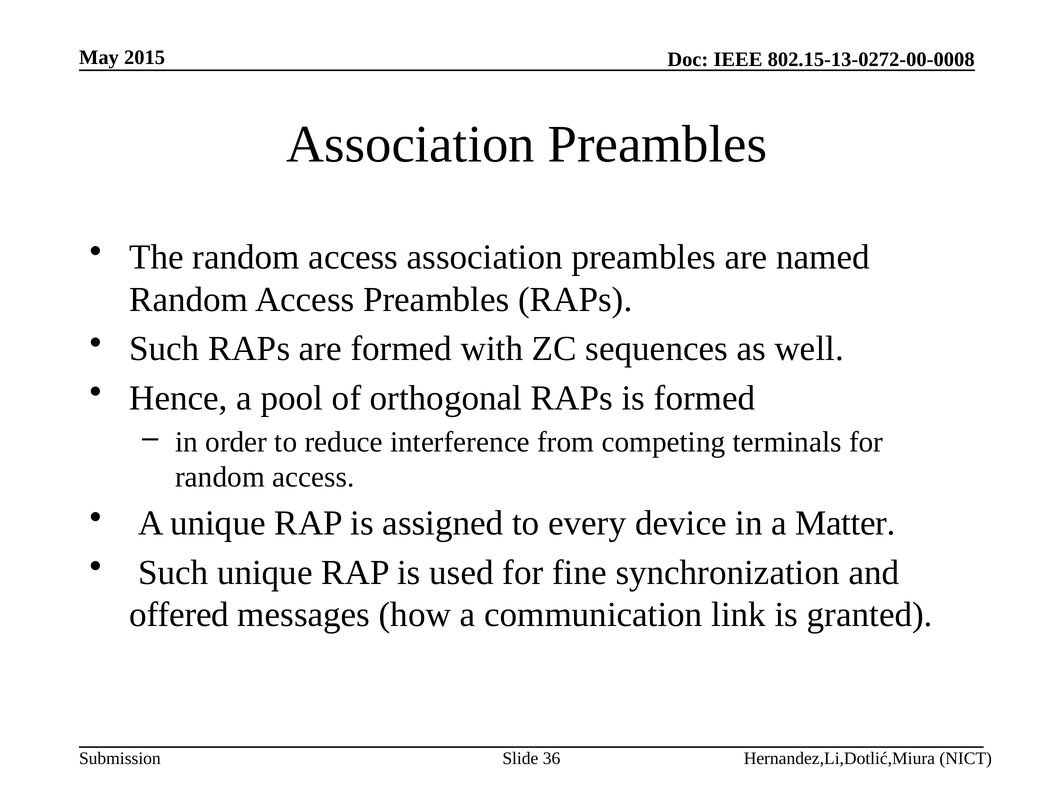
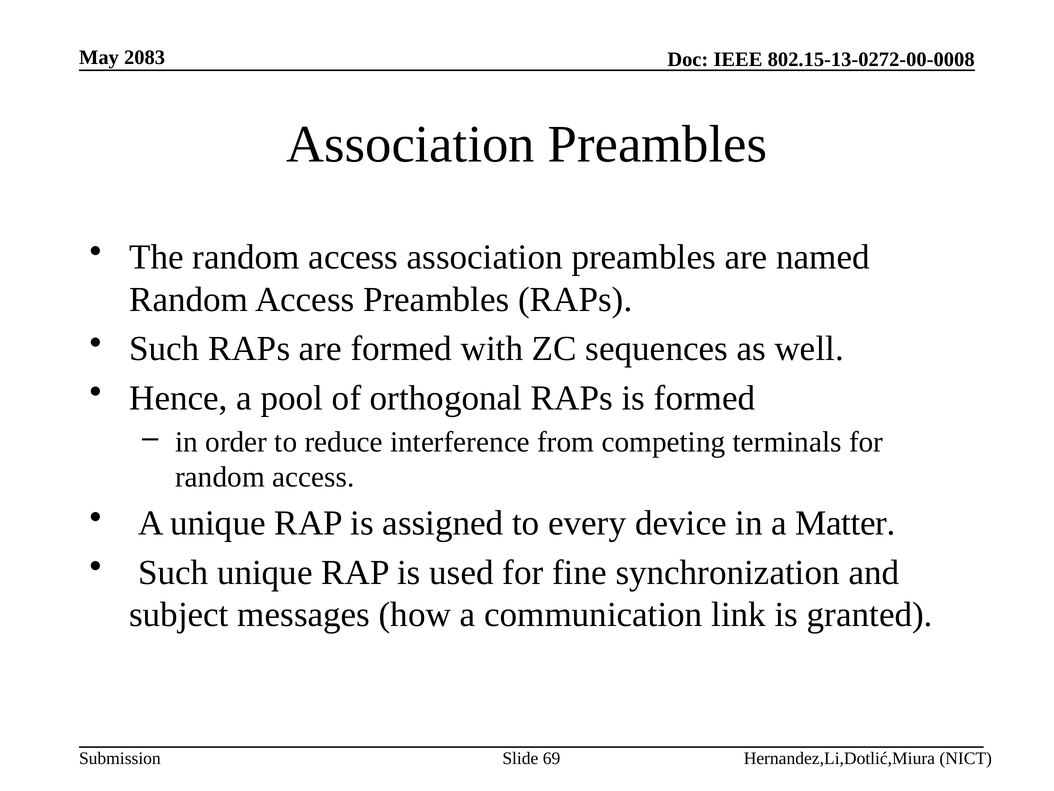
2015: 2015 -> 2083
offered: offered -> subject
36: 36 -> 69
